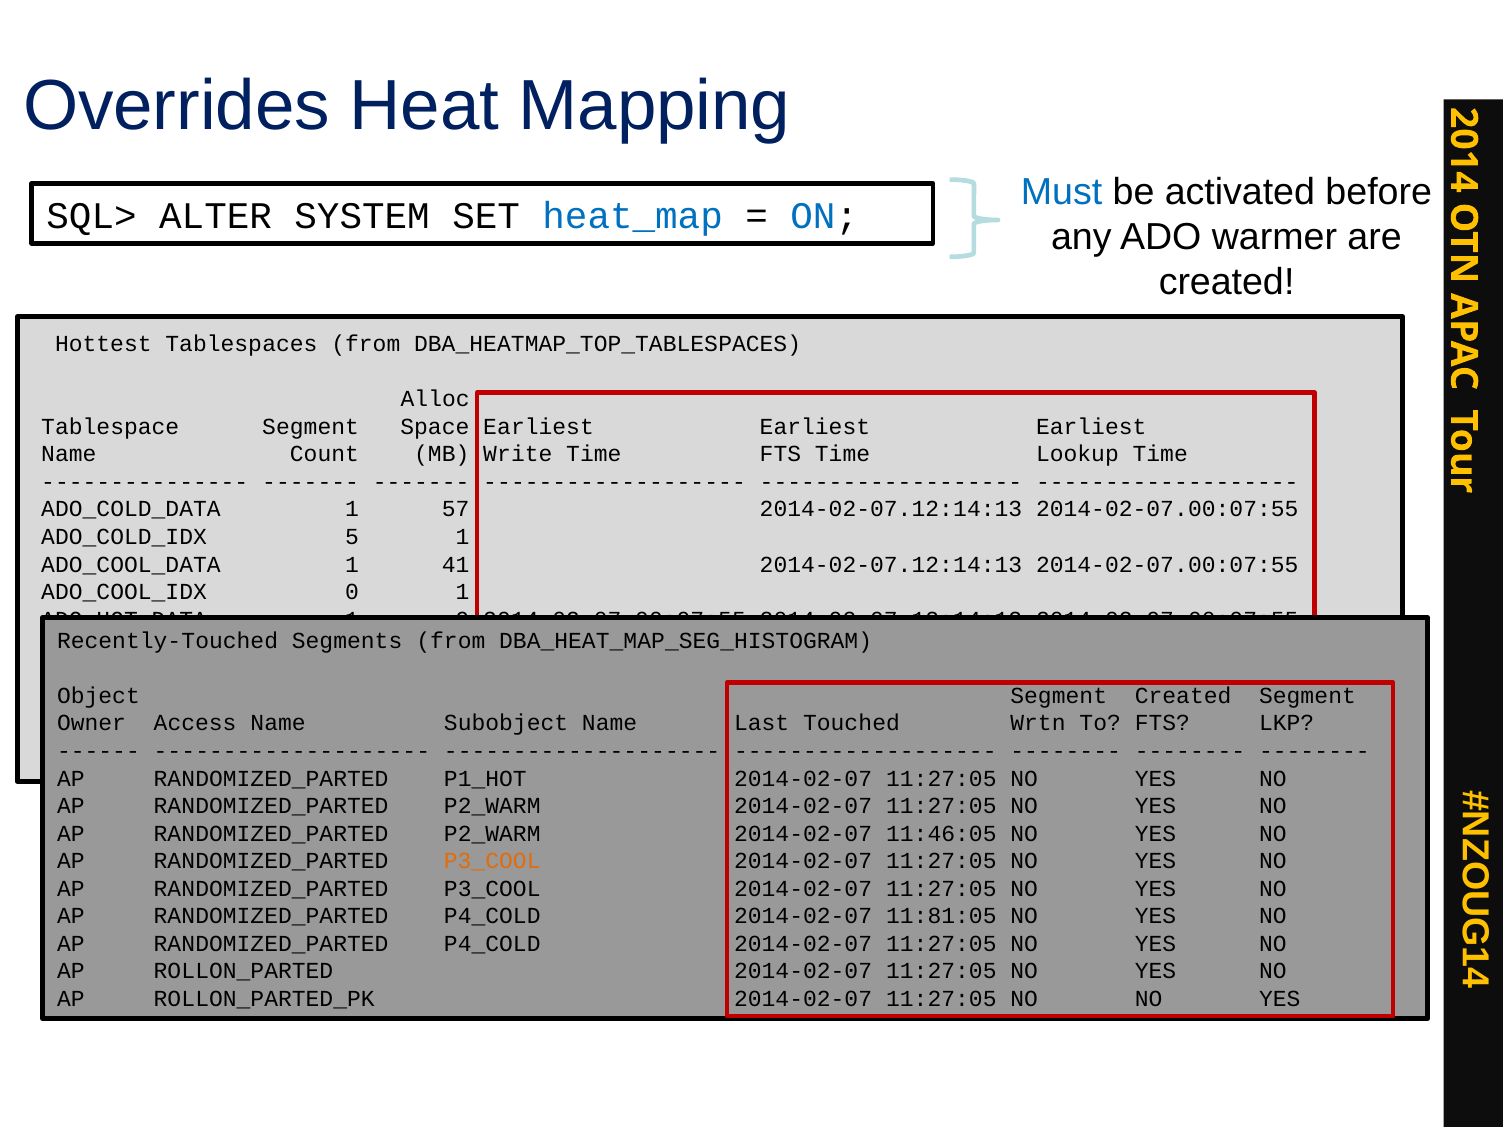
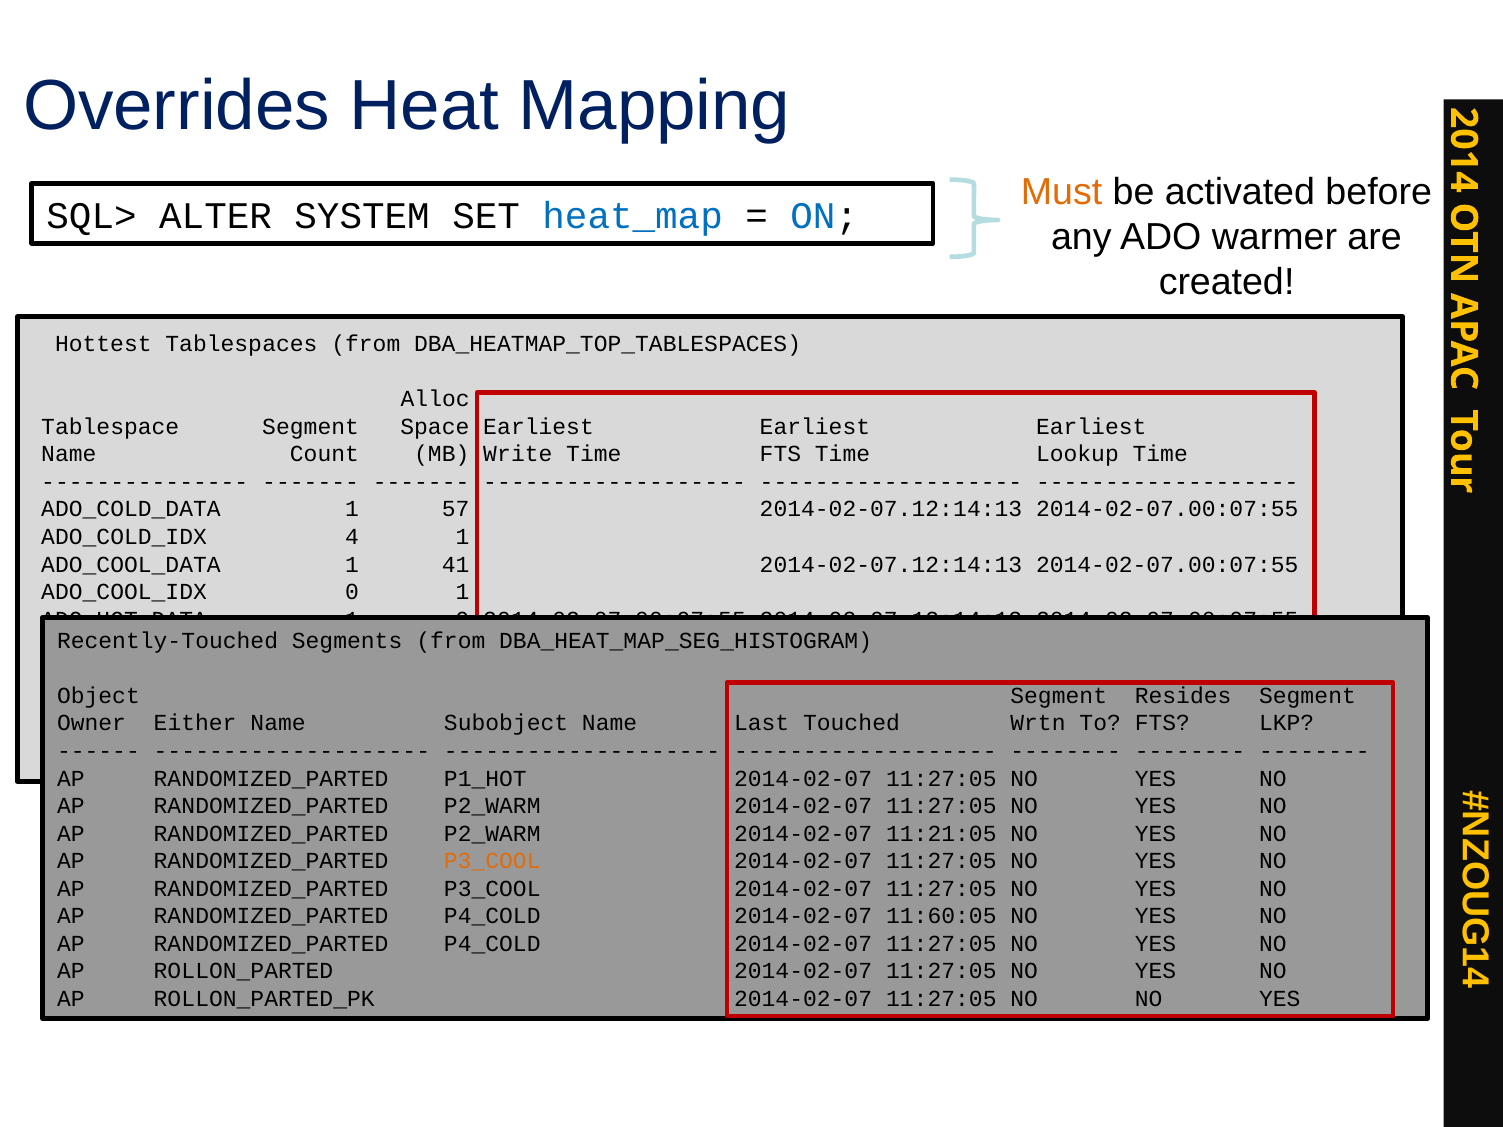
Must colour: blue -> orange
ADO_COLD_IDX 5: 5 -> 4
Segment Created: Created -> Resides
Access: Access -> Either
11:46:05: 11:46:05 -> 11:21:05
11:81:05: 11:81:05 -> 11:60:05
